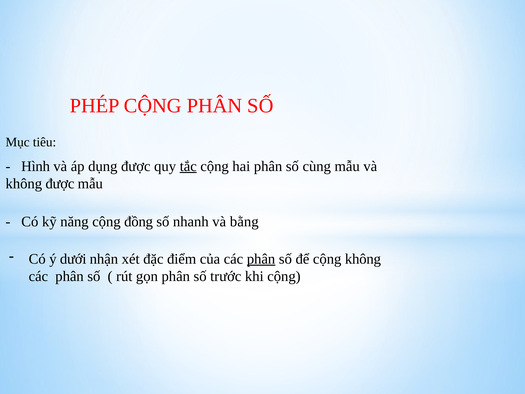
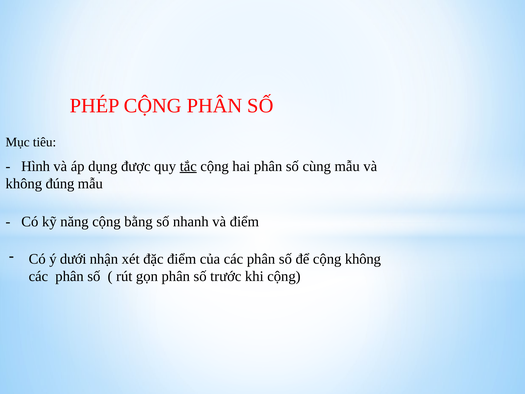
không được: được -> đúng
đồng: đồng -> bằng
và bằng: bằng -> điểm
phân at (261, 259) underline: present -> none
